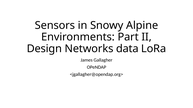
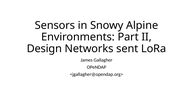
data: data -> sent
